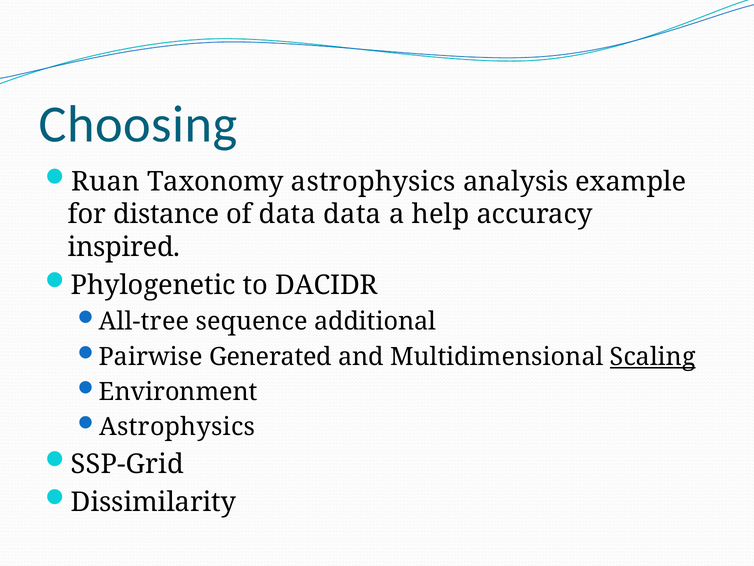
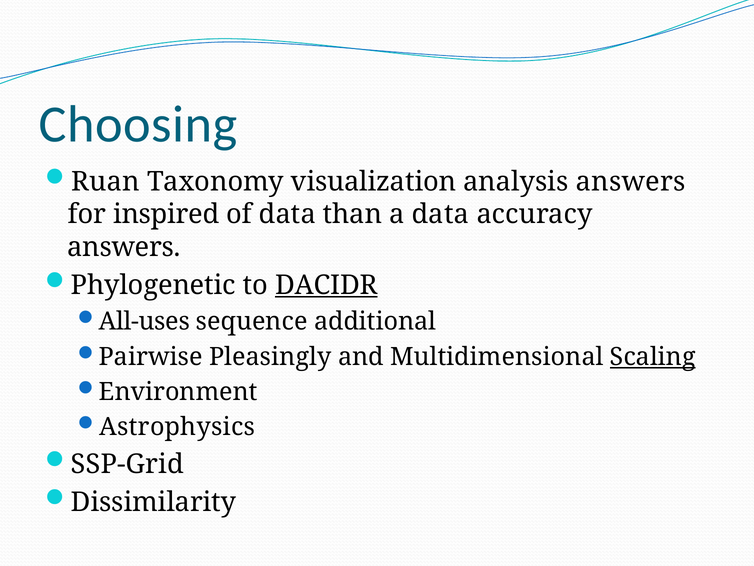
Taxonomy astrophysics: astrophysics -> visualization
analysis example: example -> answers
distance: distance -> inspired
data data: data -> than
a help: help -> data
inspired at (124, 247): inspired -> answers
DACIDR underline: none -> present
All-tree: All-tree -> All-uses
Generated: Generated -> Pleasingly
